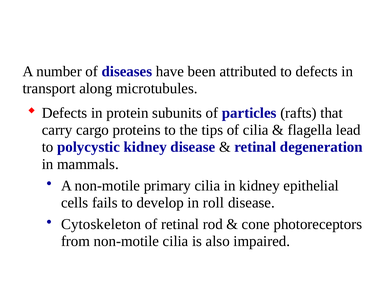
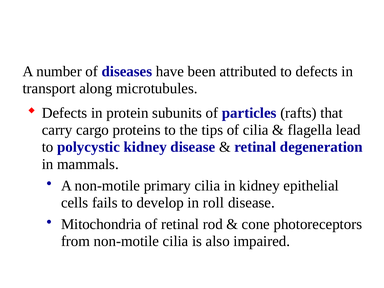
Cytoskeleton: Cytoskeleton -> Mitochondria
